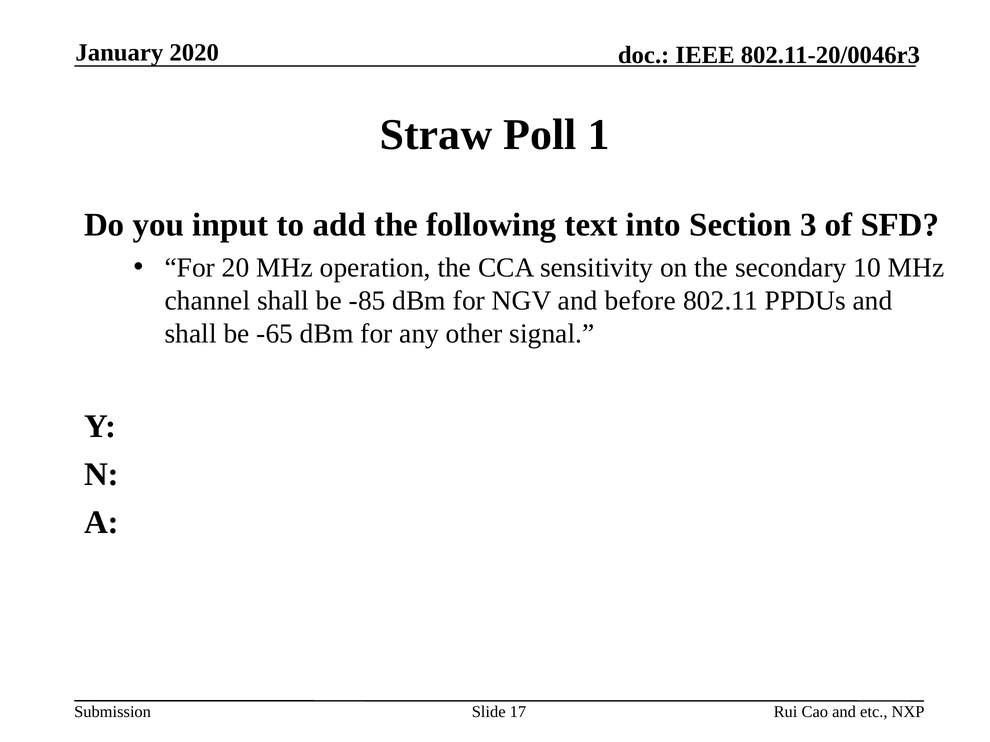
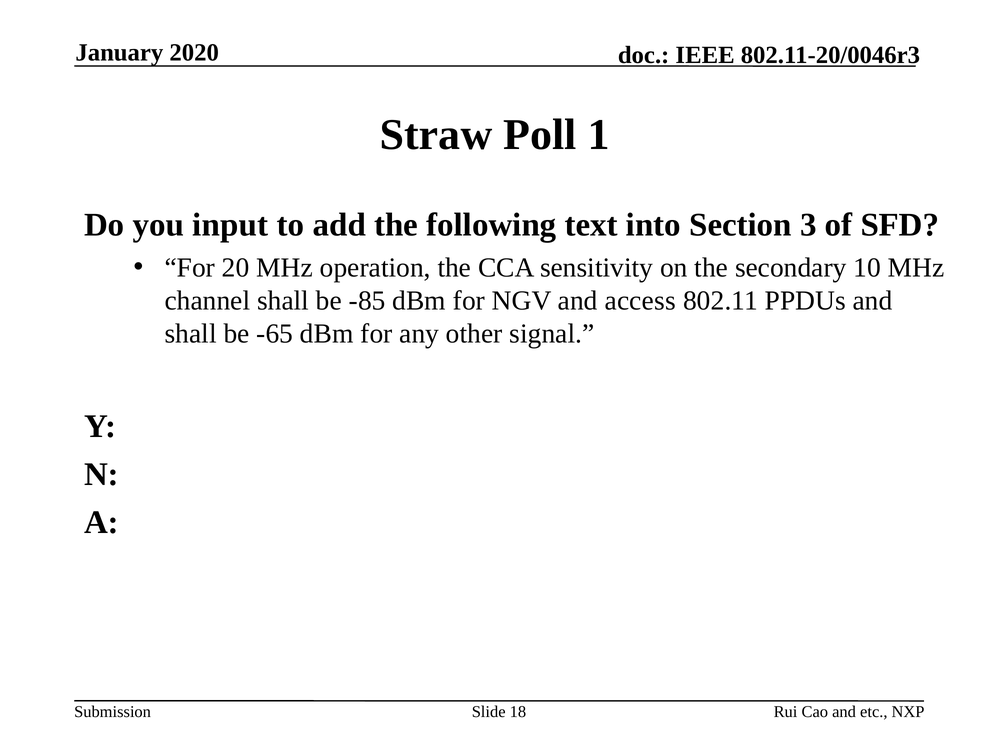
before: before -> access
17: 17 -> 18
